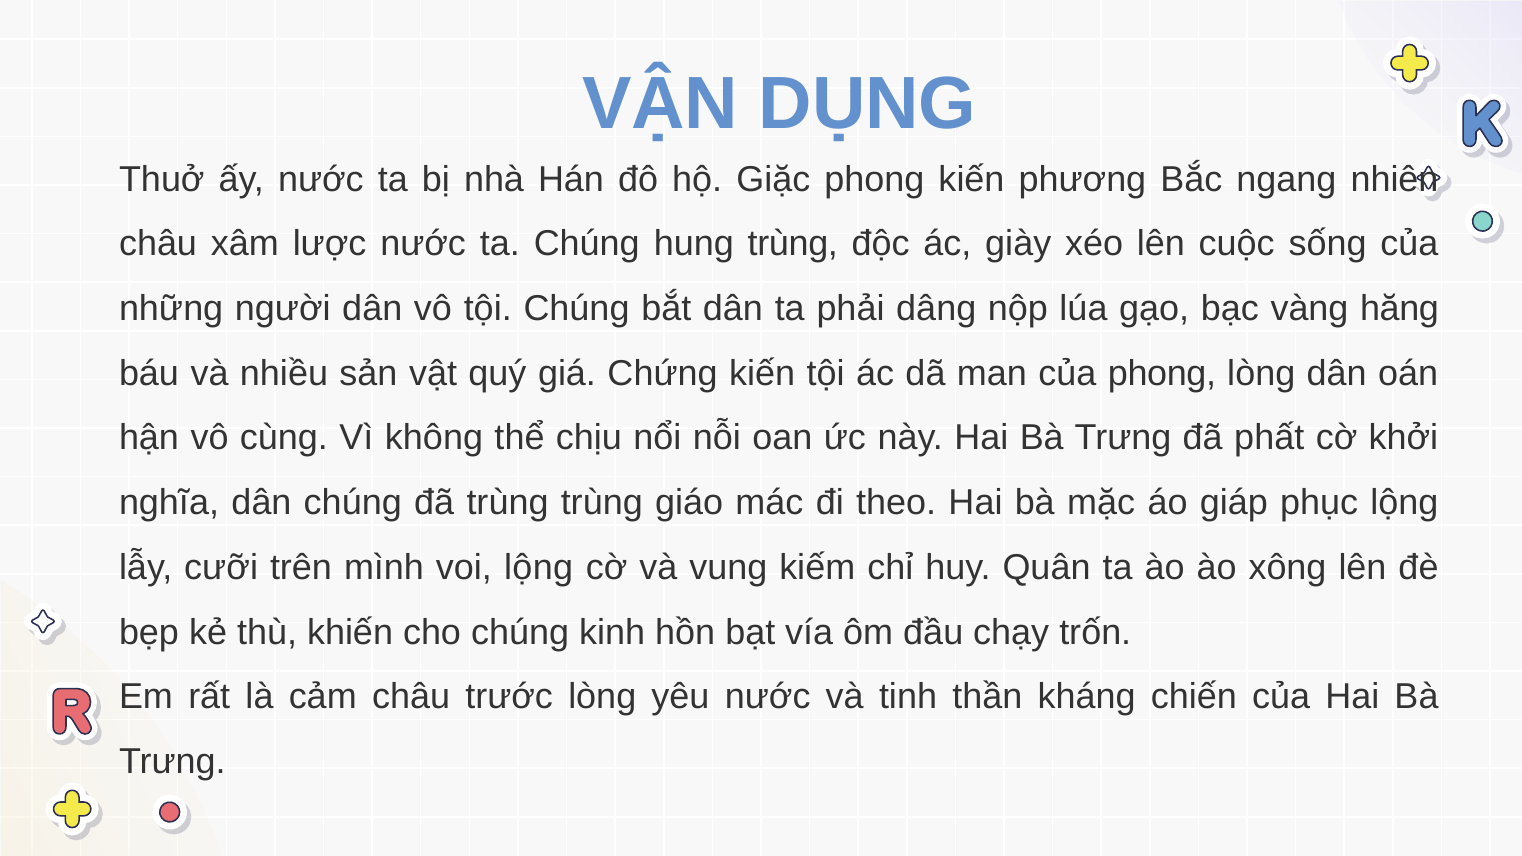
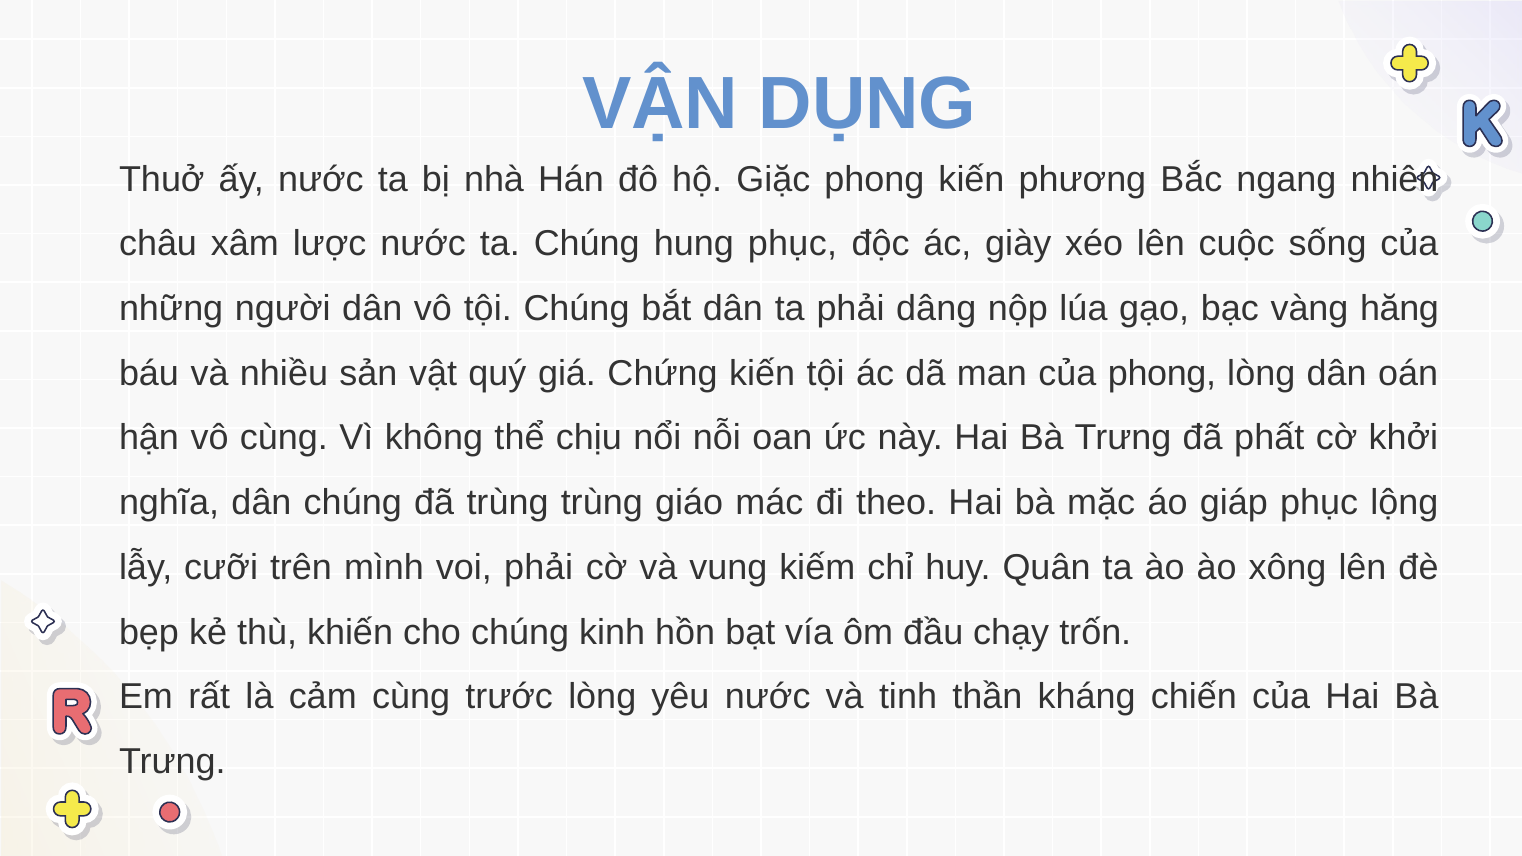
hung trùng: trùng -> phục
voi lộng: lộng -> phải
cảm châu: châu -> cùng
